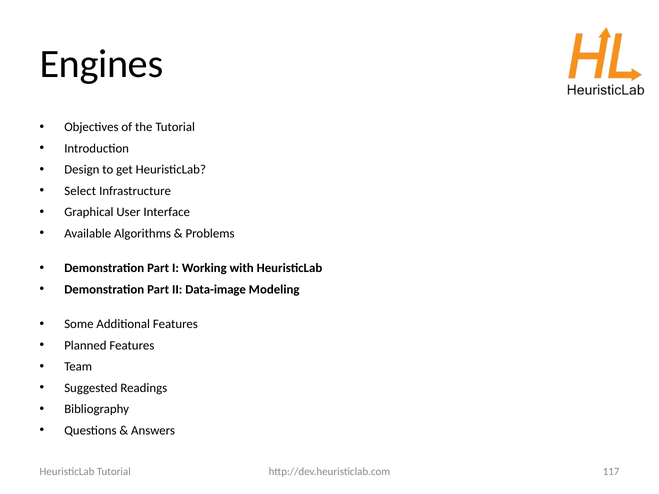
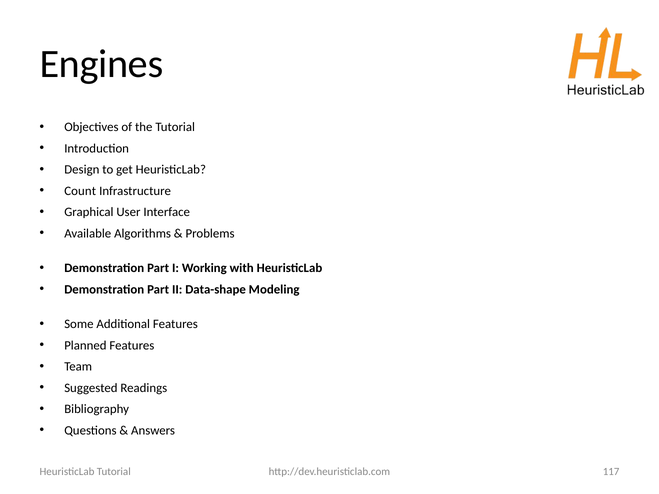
Select: Select -> Count
Data-image: Data-image -> Data-shape
